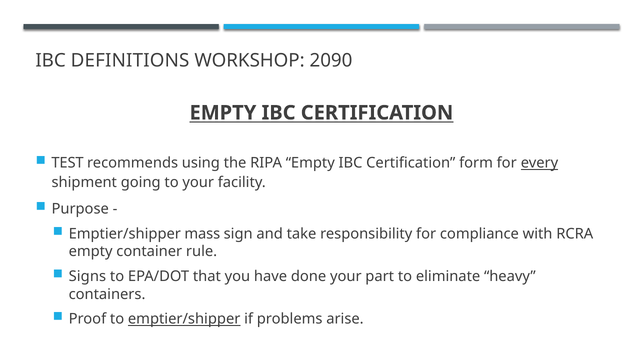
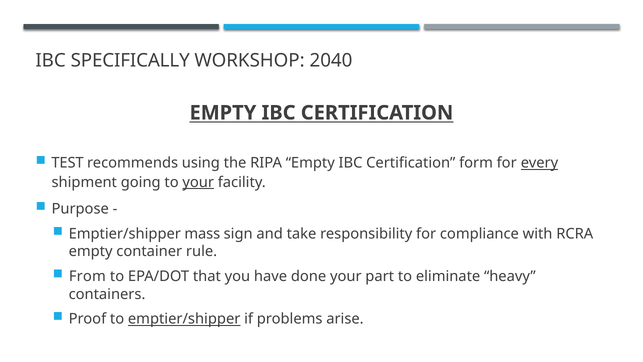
DEFINITIONS: DEFINITIONS -> SPECIFICALLY
2090: 2090 -> 2040
your at (198, 182) underline: none -> present
Signs: Signs -> From
